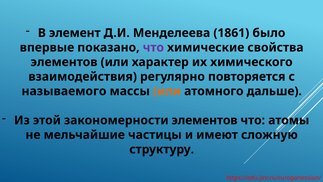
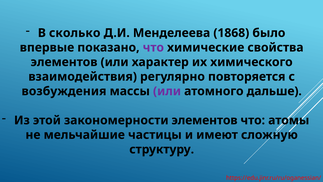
элемент: элемент -> сколько
1861: 1861 -> 1868
называемого: называемого -> возбуждения
или at (167, 91) colour: orange -> purple
